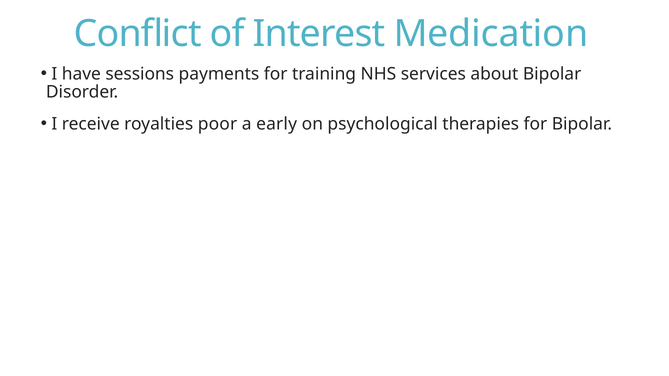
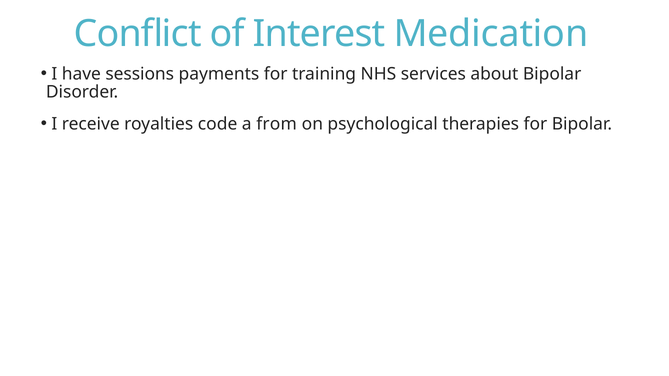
poor: poor -> code
early: early -> from
